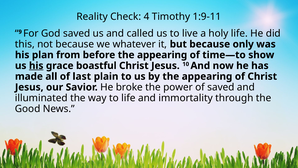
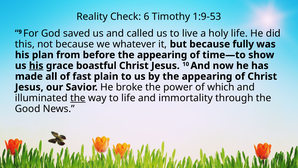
4: 4 -> 6
1:9-11: 1:9-11 -> 1:9-53
only: only -> fully
last: last -> fast
of saved: saved -> which
the at (78, 98) underline: none -> present
